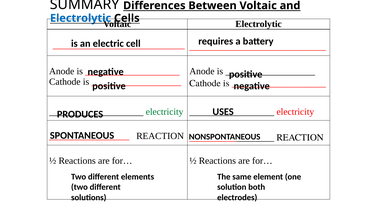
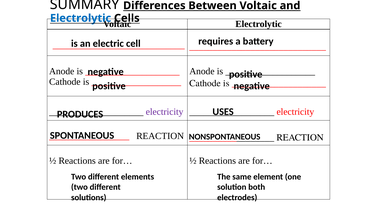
electricity at (165, 112) colour: green -> purple
